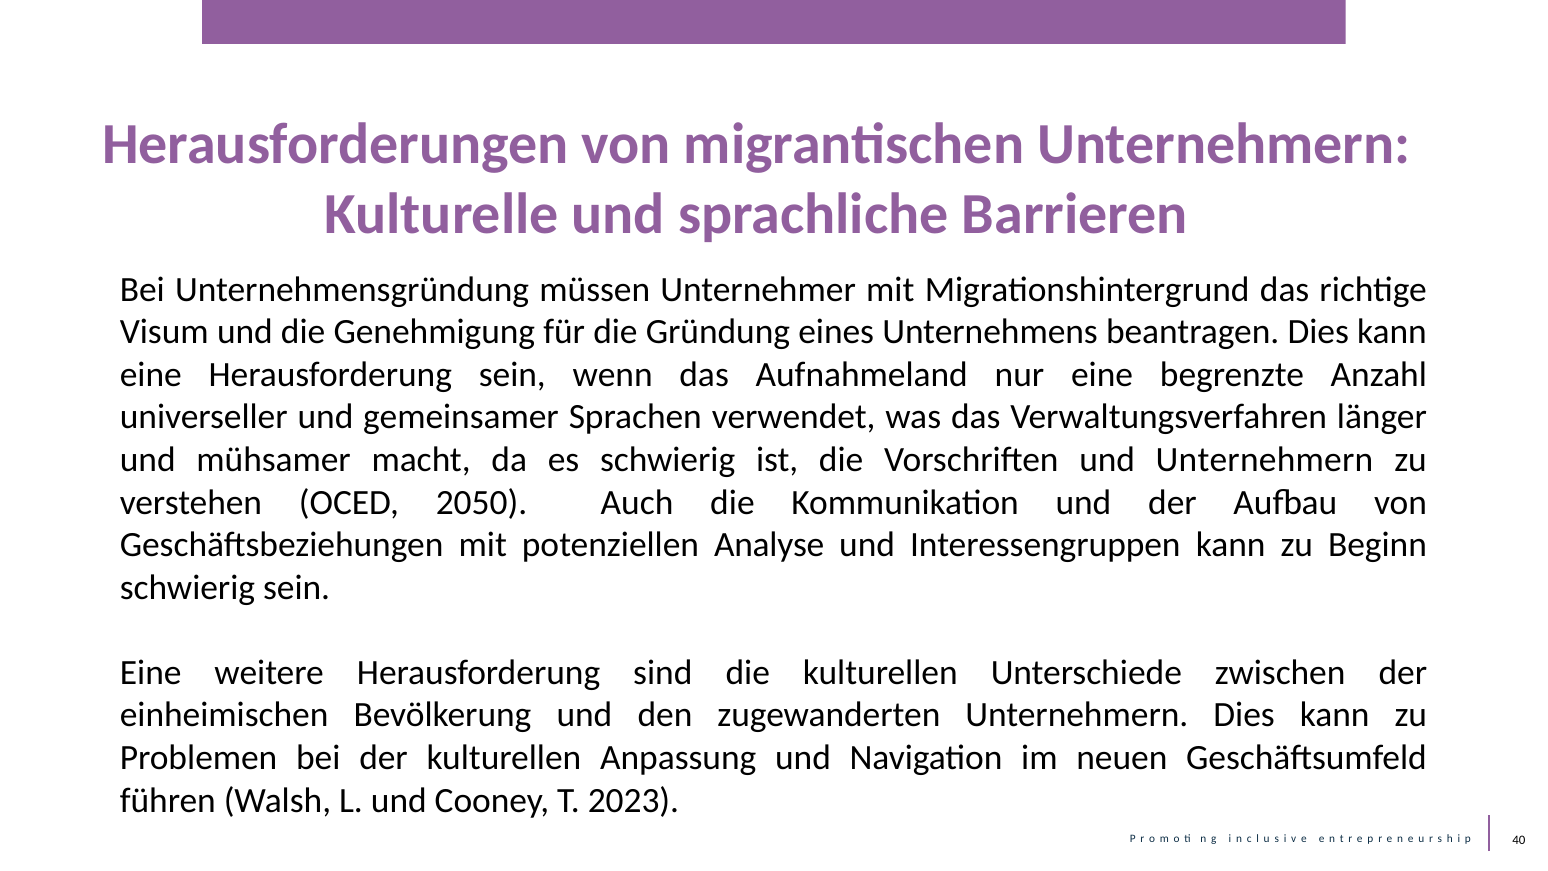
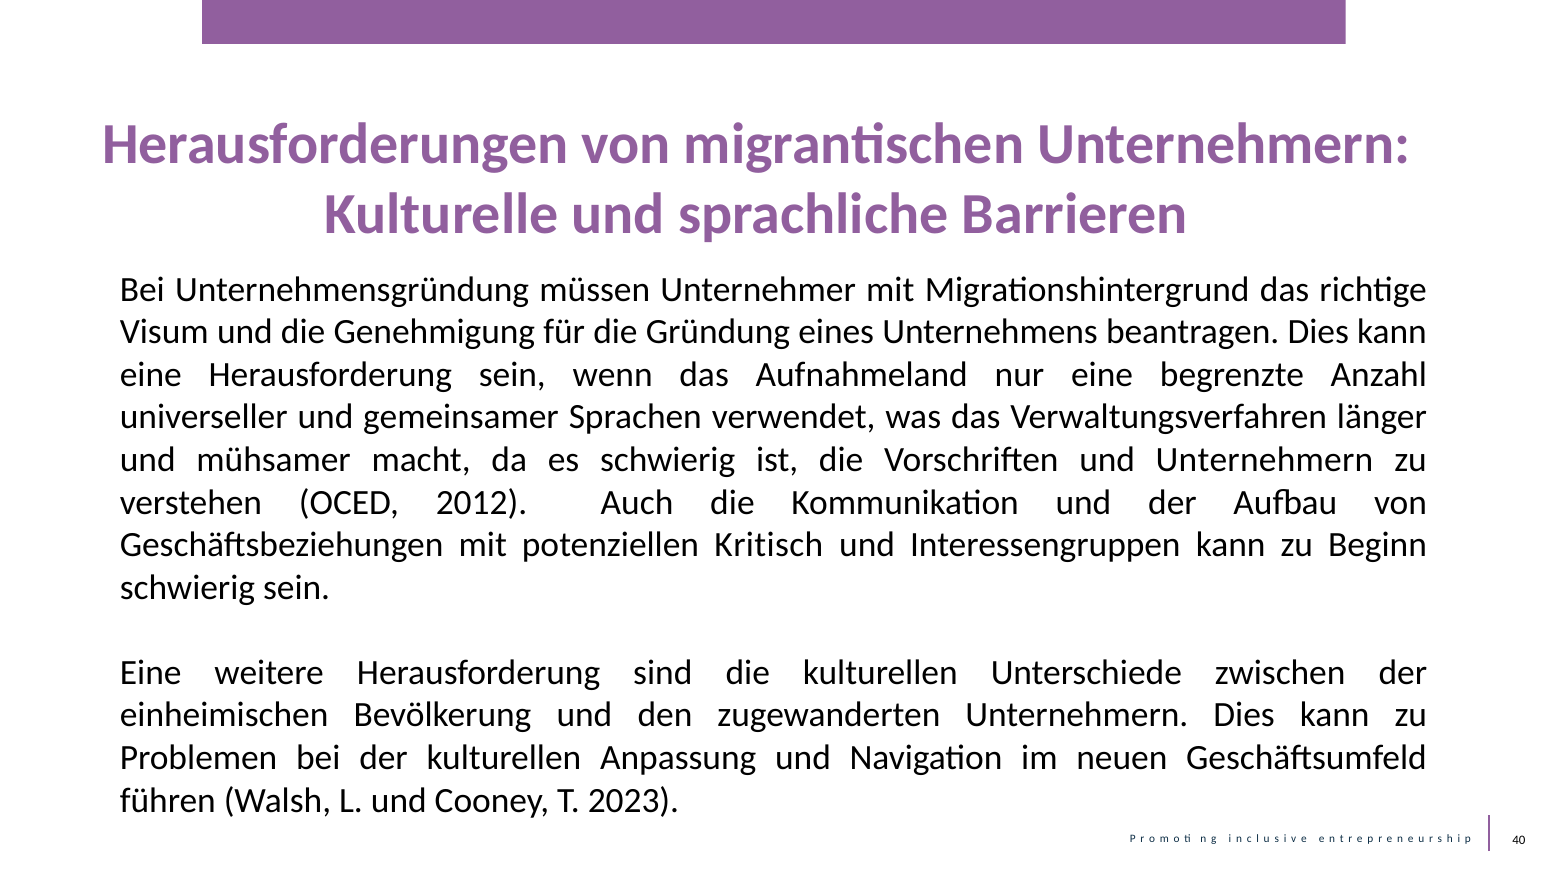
2050: 2050 -> 2012
Analyse: Analyse -> Kritisch
